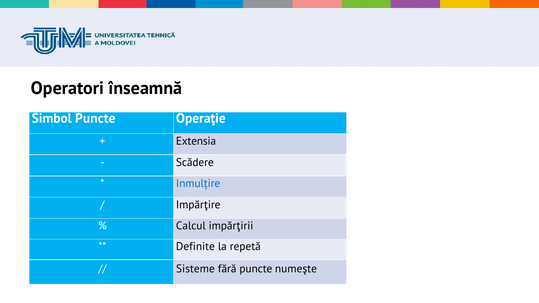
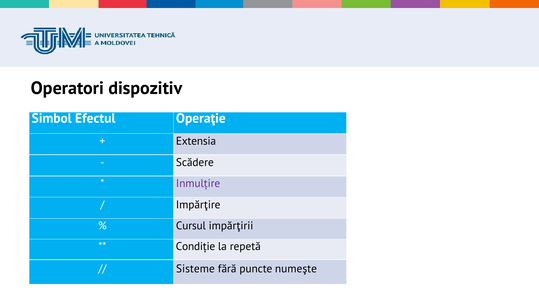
înseamnă: înseamnă -> dispozitiv
Simbol Puncte: Puncte -> Efectul
Inmulţire colour: blue -> purple
Calcul: Calcul -> Cursul
Definite: Definite -> Condiţie
